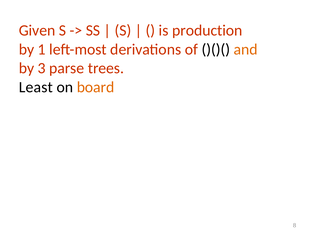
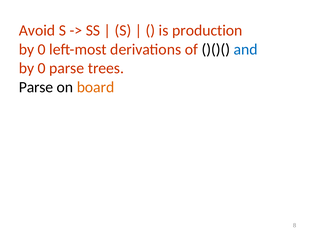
Given: Given -> Avoid
1 at (42, 49): 1 -> 0
and colour: orange -> blue
3 at (42, 68): 3 -> 0
Least at (36, 87): Least -> Parse
